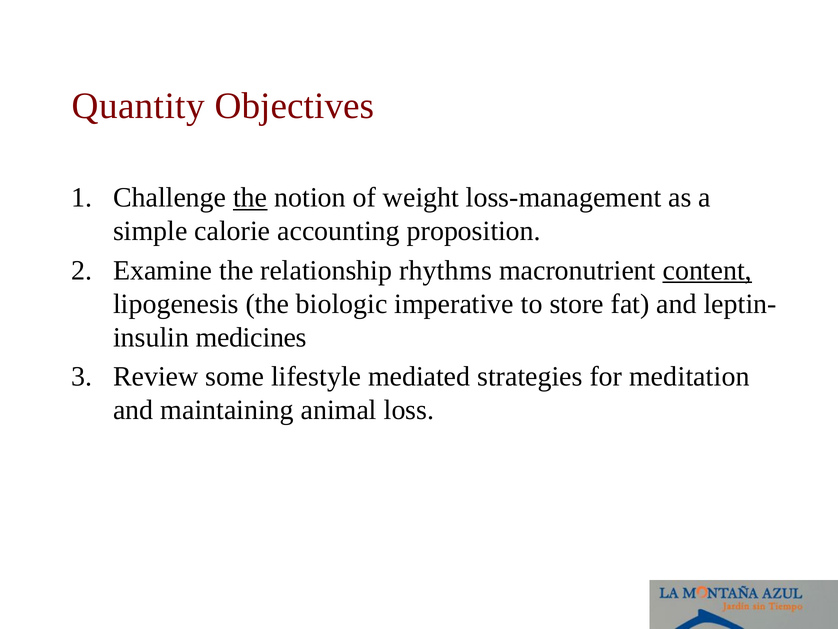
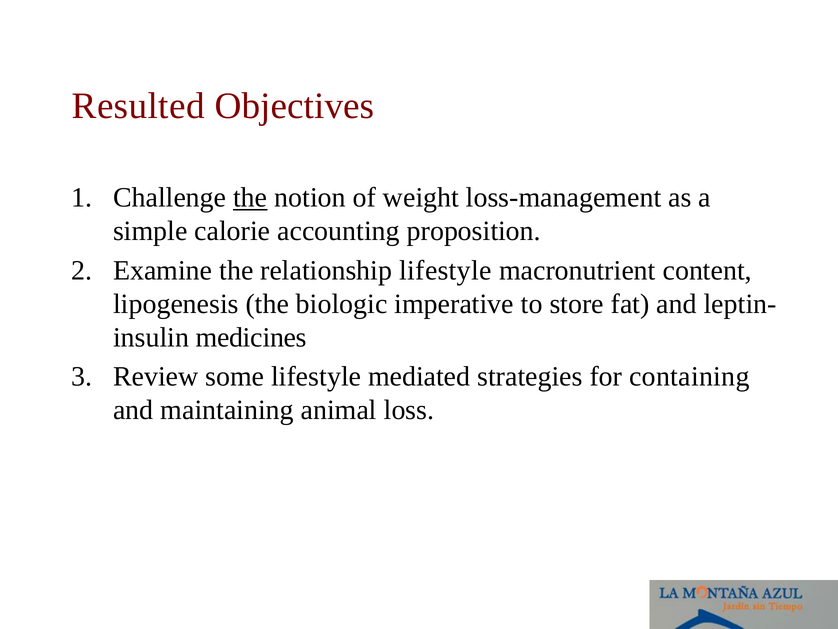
Quantity: Quantity -> Resulted
relationship rhythms: rhythms -> lifestyle
content underline: present -> none
meditation: meditation -> containing
